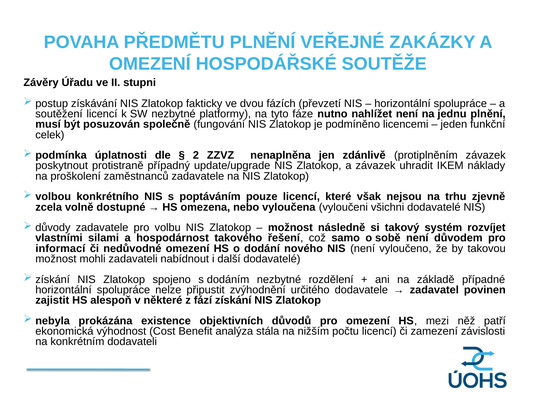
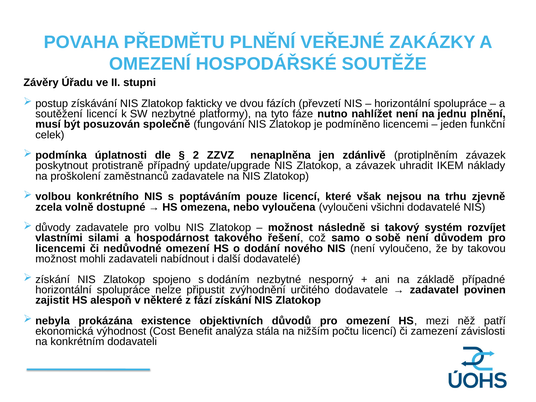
informací at (60, 248): informací -> licencemi
rozdělení: rozdělení -> nesporný
